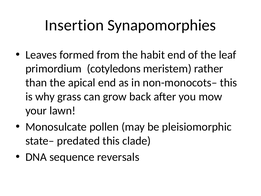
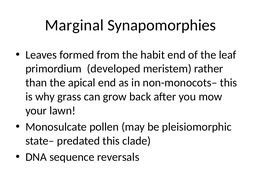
Insertion: Insertion -> Marginal
cotyledons: cotyledons -> developed
